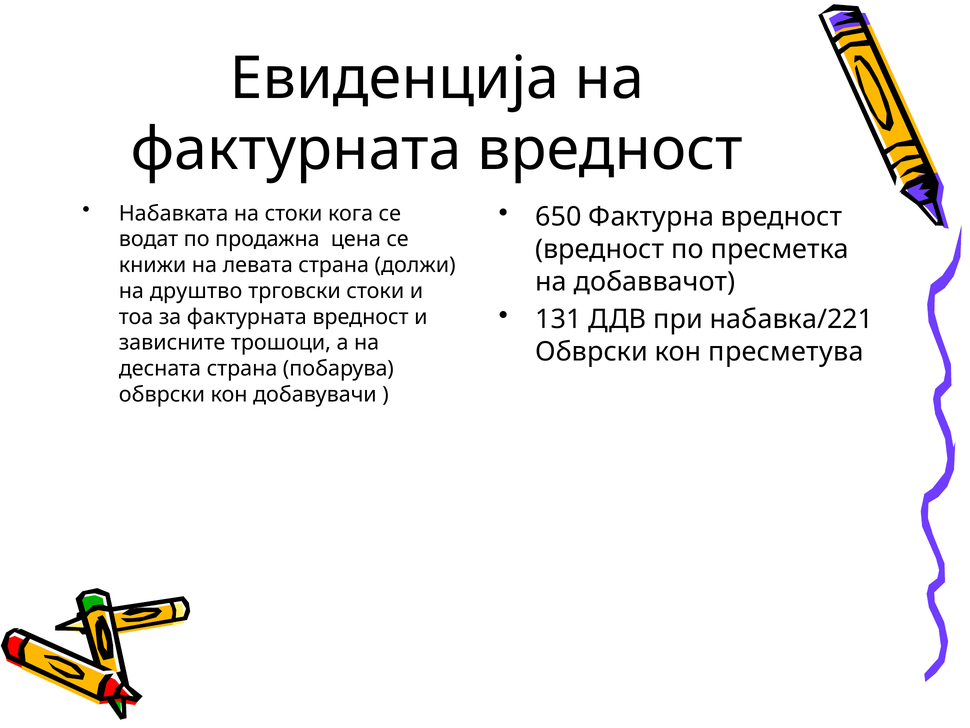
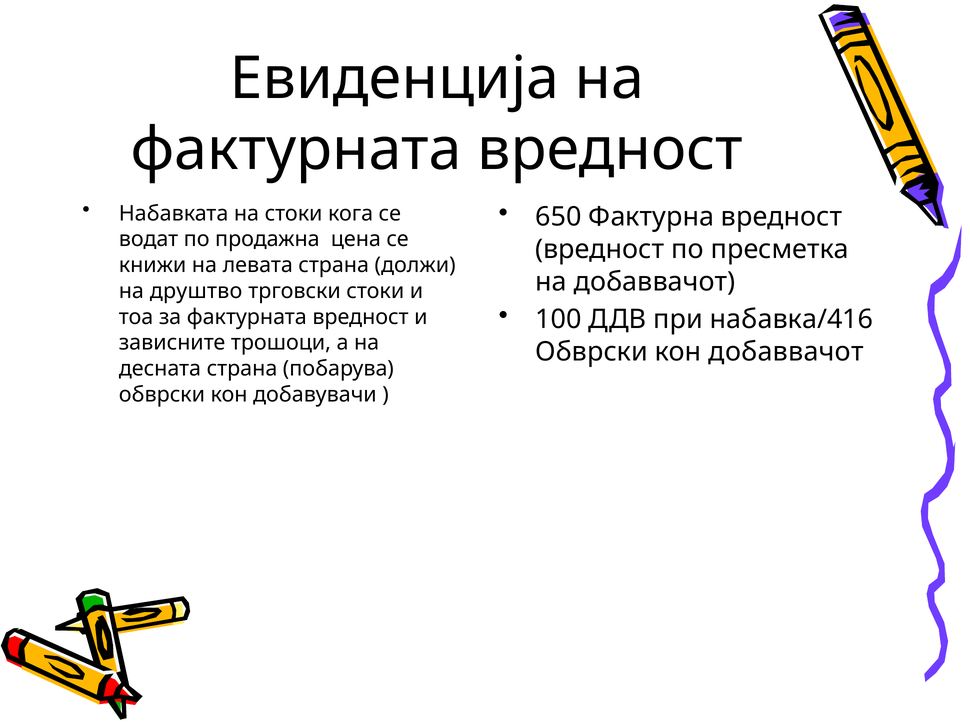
131: 131 -> 100
набавка/221: набавка/221 -> набавка/416
кон пресметува: пресметува -> добаввачот
